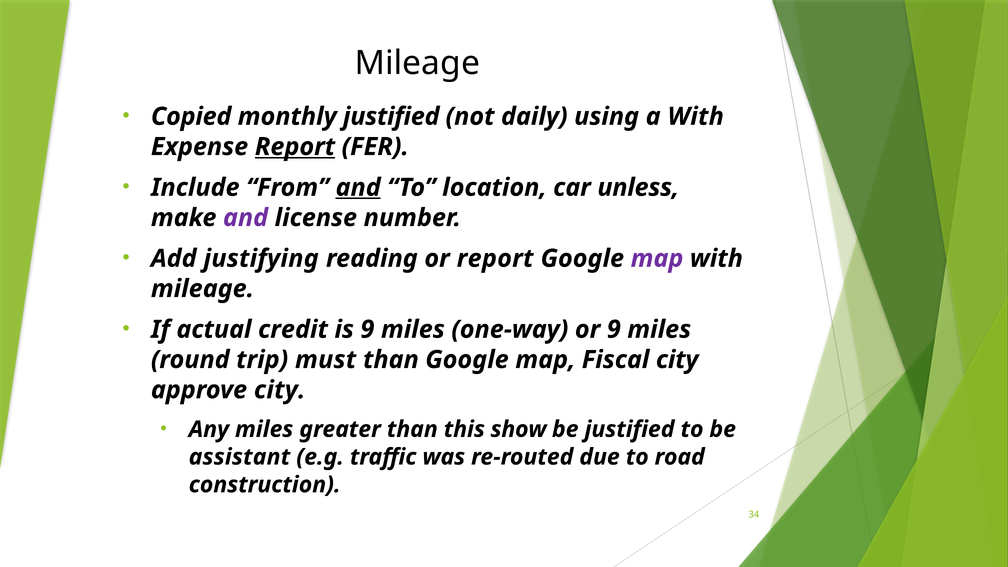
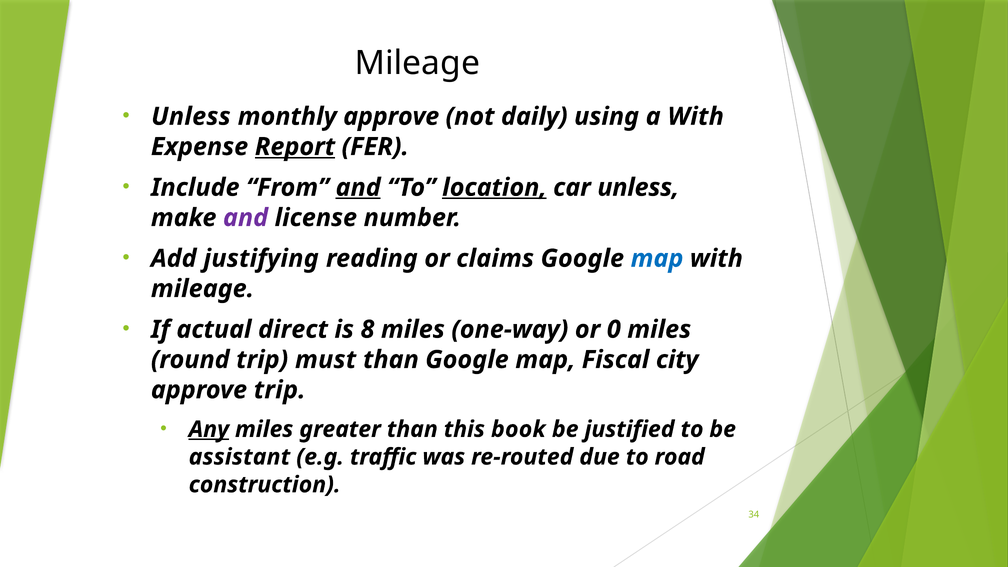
Copied at (191, 117): Copied -> Unless
monthly justified: justified -> approve
location underline: none -> present
or report: report -> claims
map at (657, 258) colour: purple -> blue
credit: credit -> direct
is 9: 9 -> 8
or 9: 9 -> 0
approve city: city -> trip
Any underline: none -> present
show: show -> book
